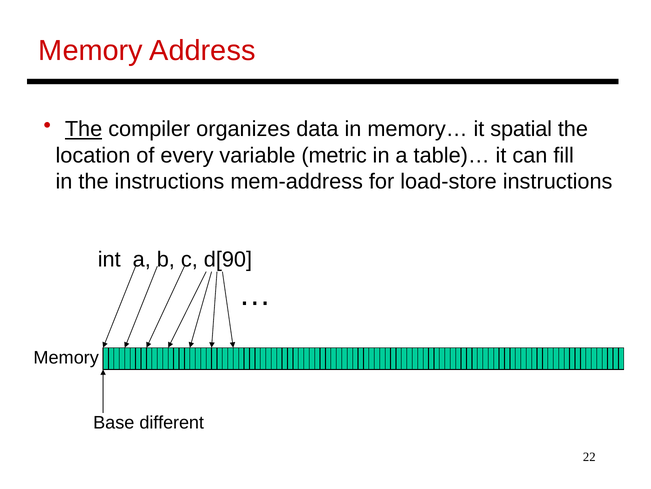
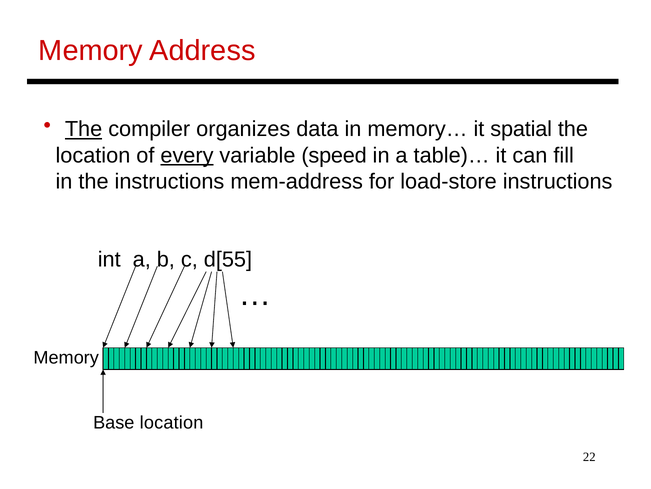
every underline: none -> present
metric: metric -> speed
d[90: d[90 -> d[55
Base different: different -> location
